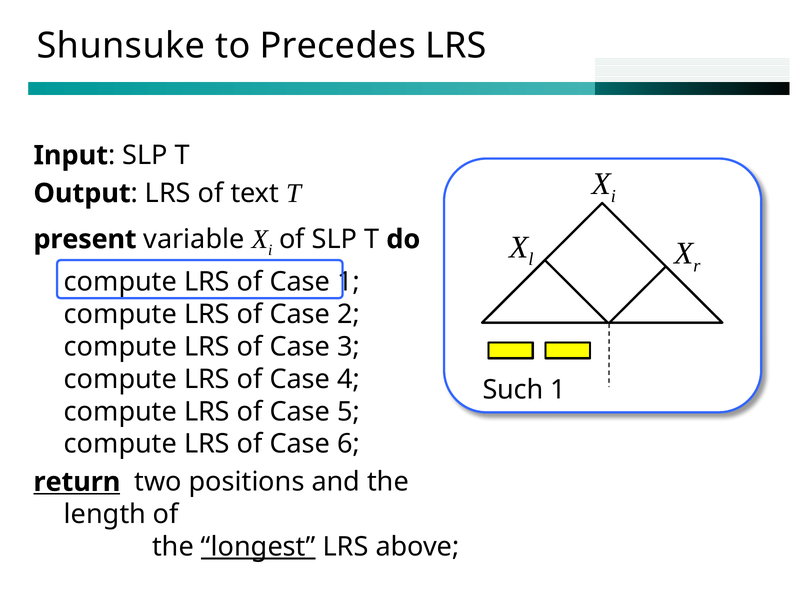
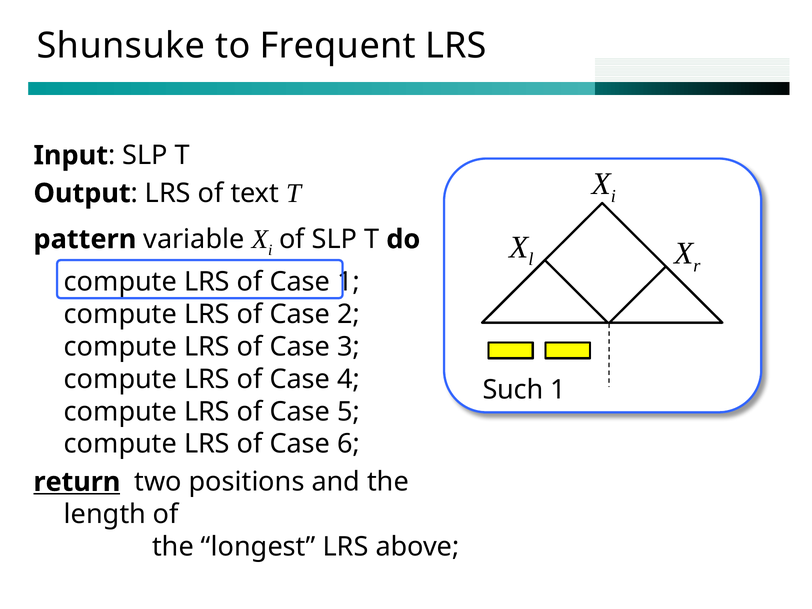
Precedes: Precedes -> Frequent
present: present -> pattern
longest underline: present -> none
